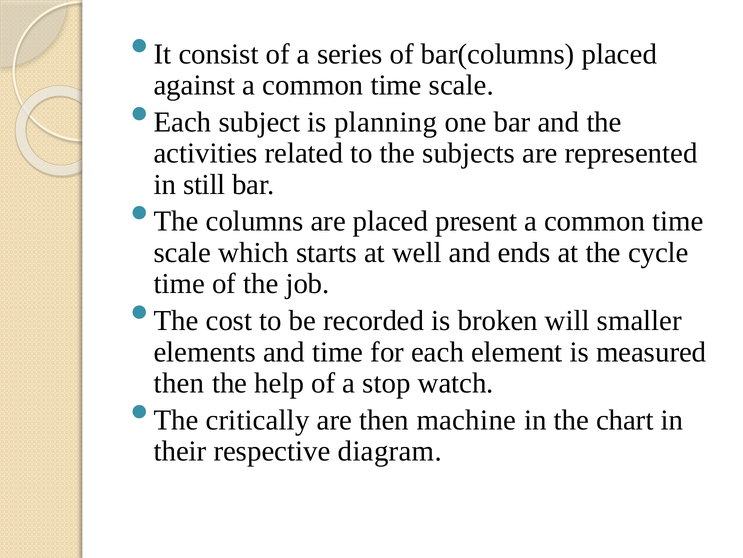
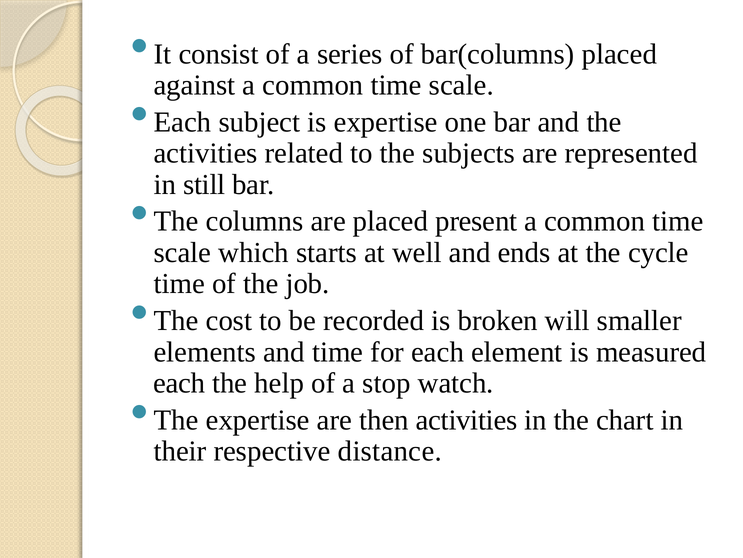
is planning: planning -> expertise
then at (179, 383): then -> each
The critically: critically -> expertise
then machine: machine -> activities
diagram: diagram -> distance
